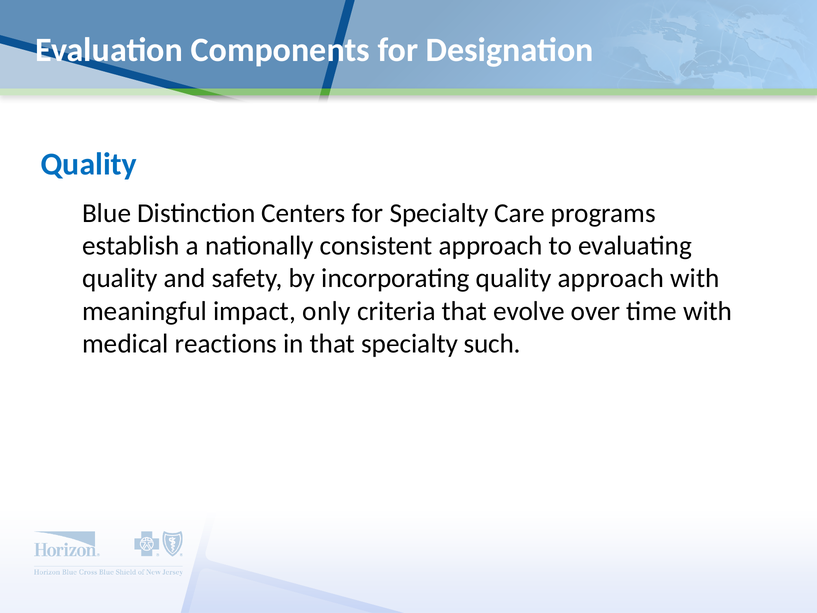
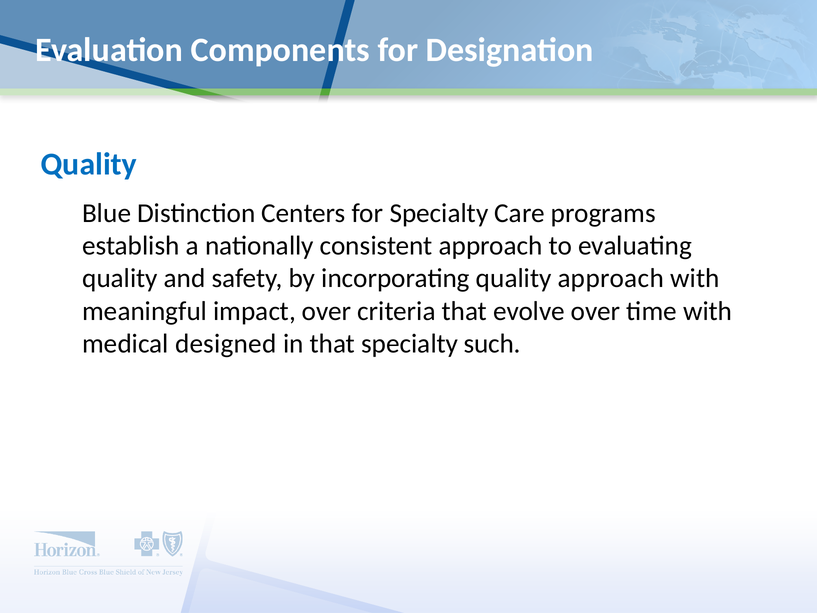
impact only: only -> over
reactions: reactions -> designed
